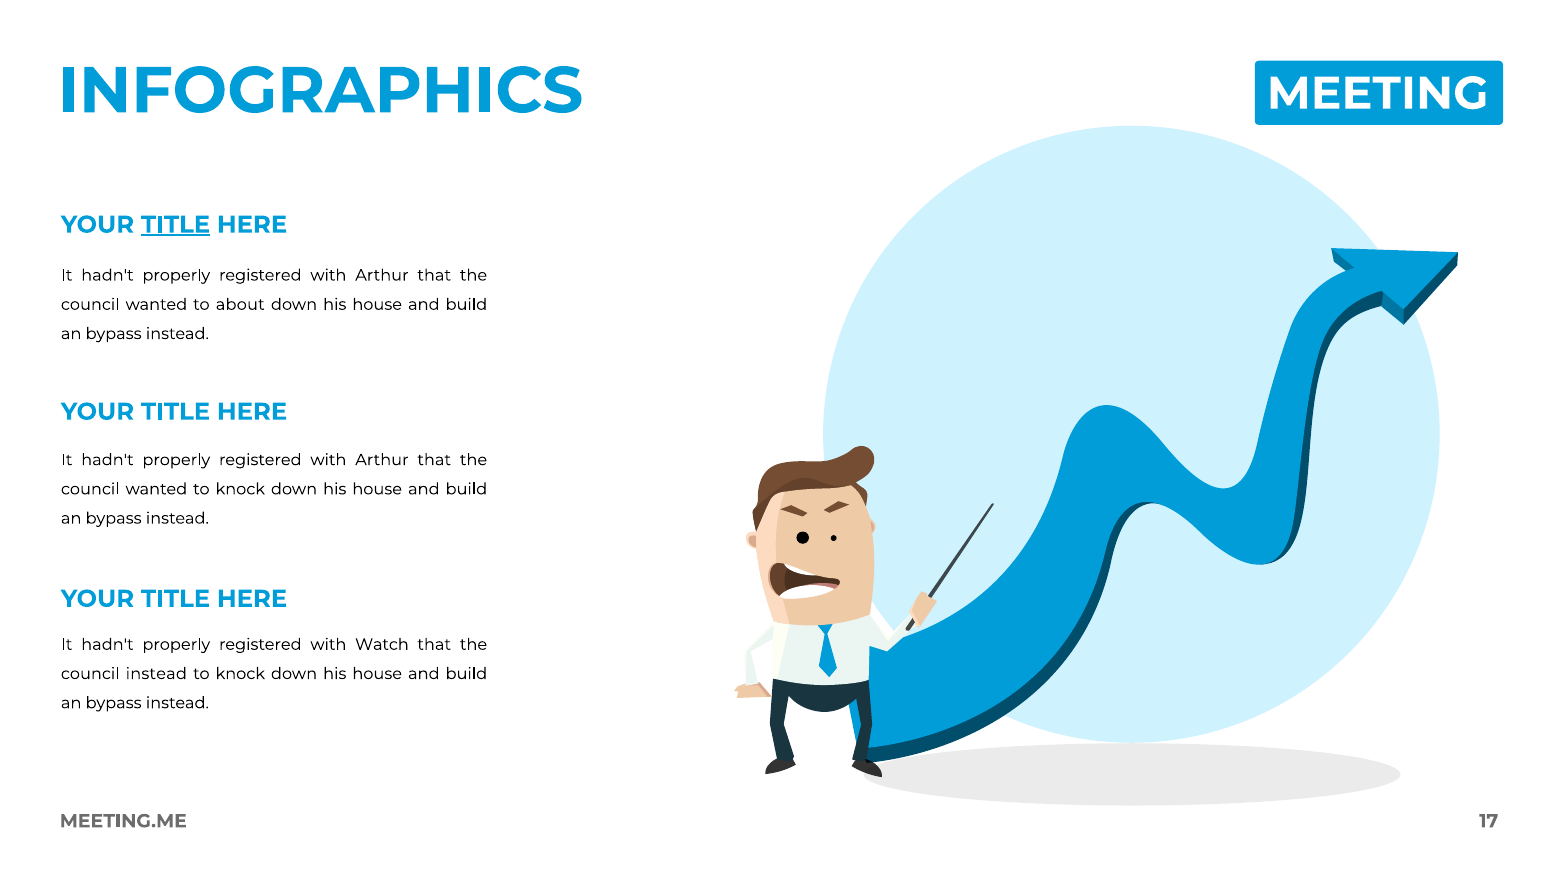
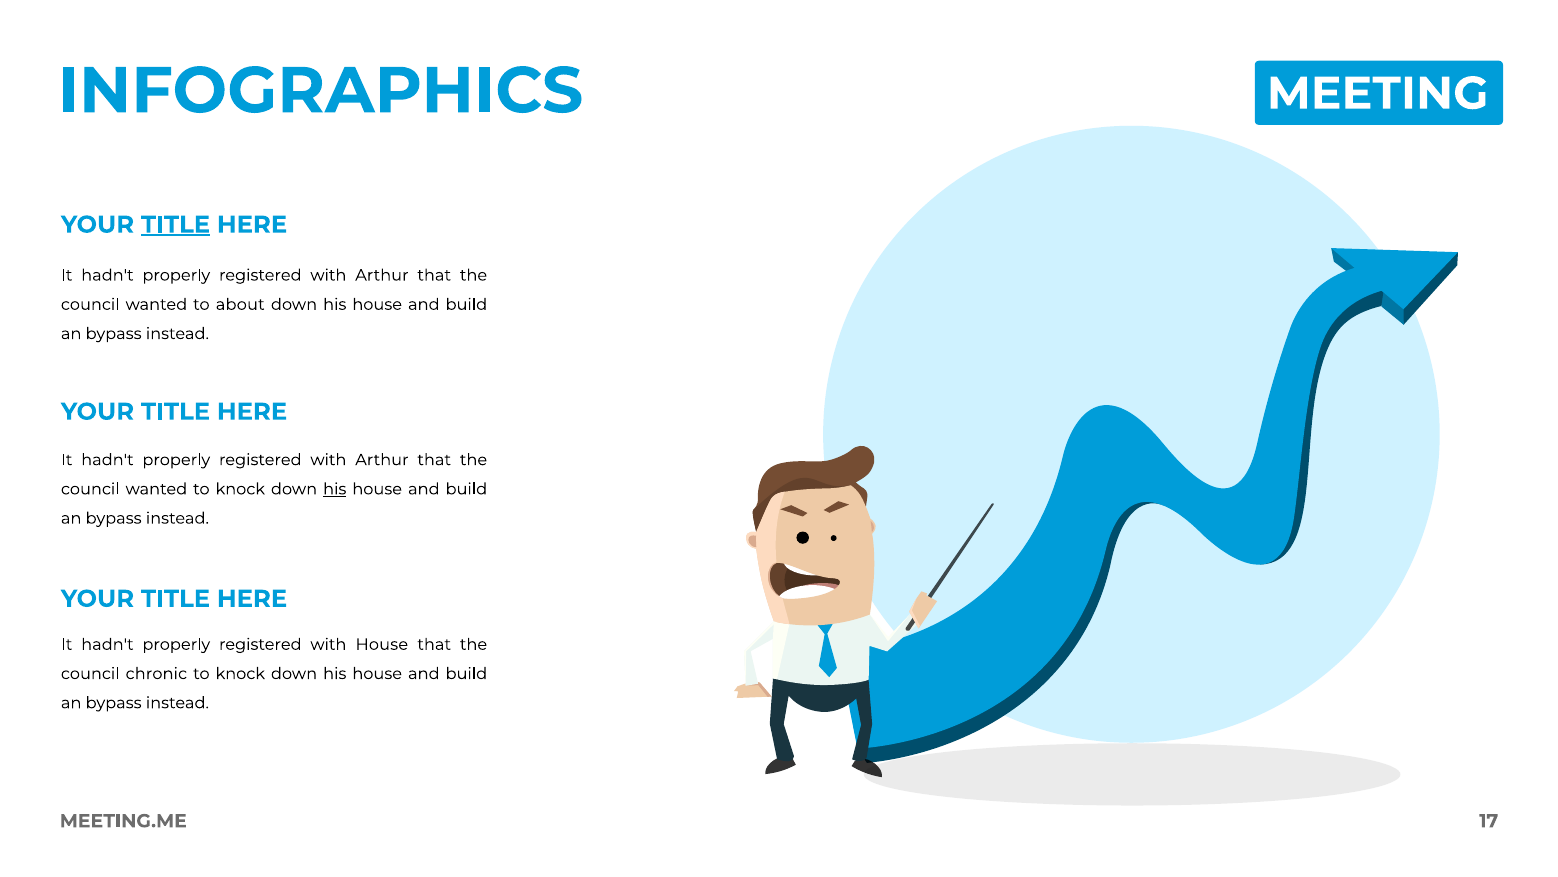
his at (335, 489) underline: none -> present
with Watch: Watch -> House
council instead: instead -> chronic
